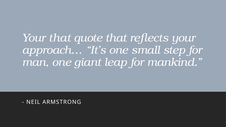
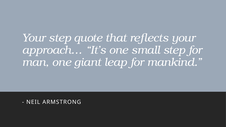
Your that: that -> step
